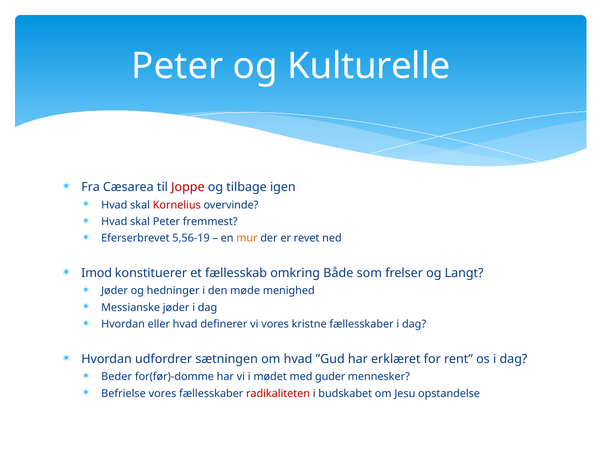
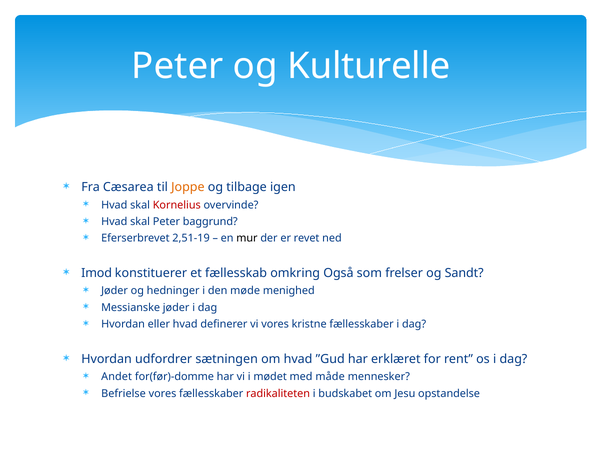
Joppe colour: red -> orange
fremmest: fremmest -> baggrund
5,56-19: 5,56-19 -> 2,51-19
mur colour: orange -> black
Både: Både -> Også
Langt: Langt -> Sandt
Beder: Beder -> Andet
guder: guder -> måde
